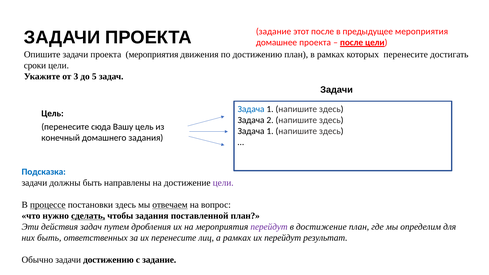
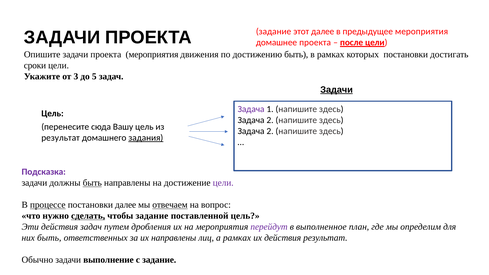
этот после: после -> далее
достижению план: план -> быть
которых перенесите: перенесите -> постановки
Задачи at (337, 90) underline: none -> present
Задача at (251, 109) colour: blue -> purple
1 at (270, 131): 1 -> 2
конечный at (61, 138): конечный -> результат
задания at (146, 138) underline: none -> present
Подсказка colour: blue -> purple
быть at (92, 183) underline: none -> present
постановки здесь: здесь -> далее
чтобы задания: задания -> задание
поставленной план: план -> цель
в достижение: достижение -> выполненное
их перенесите: перенесите -> направлены
их перейдут: перейдут -> действия
задачи достижению: достижению -> выполнение
